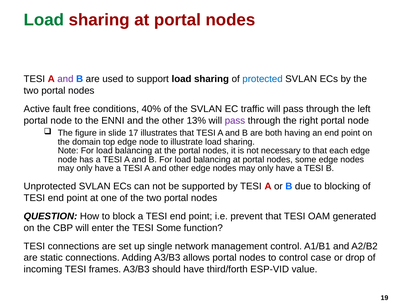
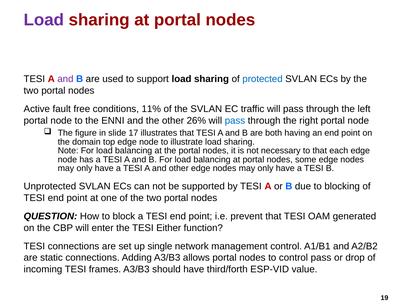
Load at (44, 20) colour: green -> purple
40%: 40% -> 11%
13%: 13% -> 26%
pass at (235, 120) colour: purple -> blue
TESI Some: Some -> Either
control case: case -> pass
